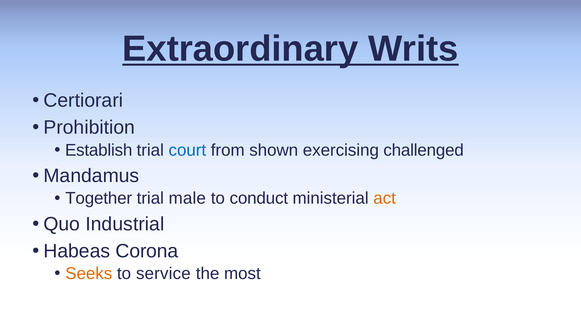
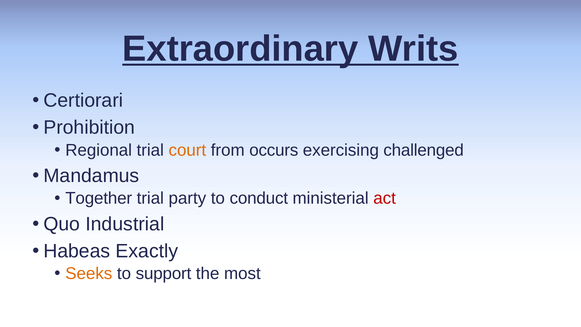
Establish: Establish -> Regional
court colour: blue -> orange
shown: shown -> occurs
male: male -> party
act colour: orange -> red
Corona: Corona -> Exactly
service: service -> support
